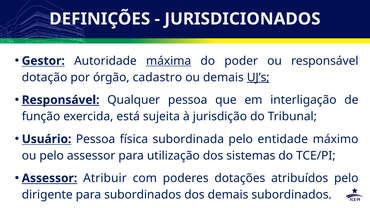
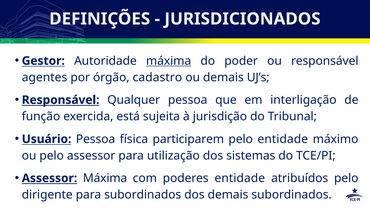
dotação: dotação -> agentes
UJ’s underline: present -> none
subordinada: subordinada -> participarem
Assessor Atribuir: Atribuir -> Máxima
poderes dotações: dotações -> entidade
